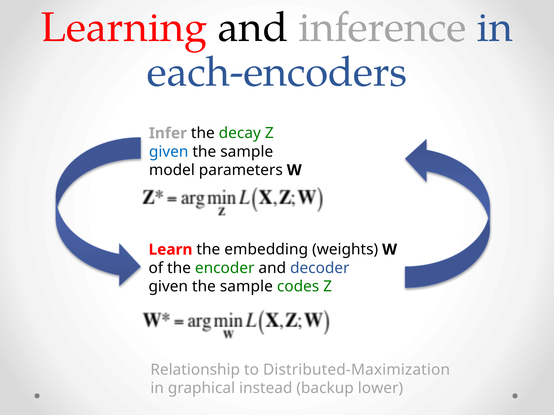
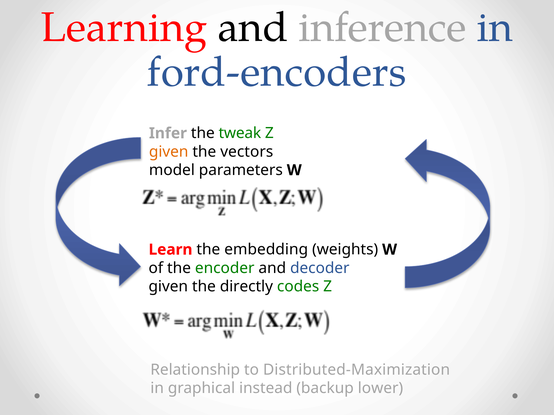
each-encoders: each-encoders -> ford-encoders
decay: decay -> tweak
given at (169, 152) colour: blue -> orange
sample at (247, 152): sample -> vectors
sample at (246, 287): sample -> directly
